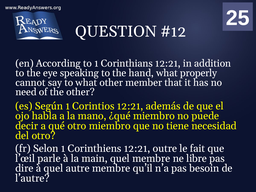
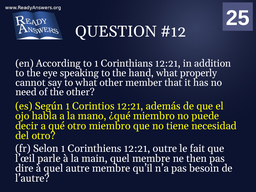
libre: libre -> then
